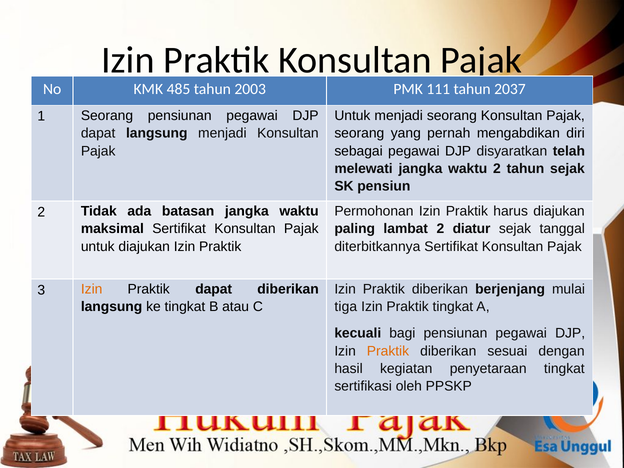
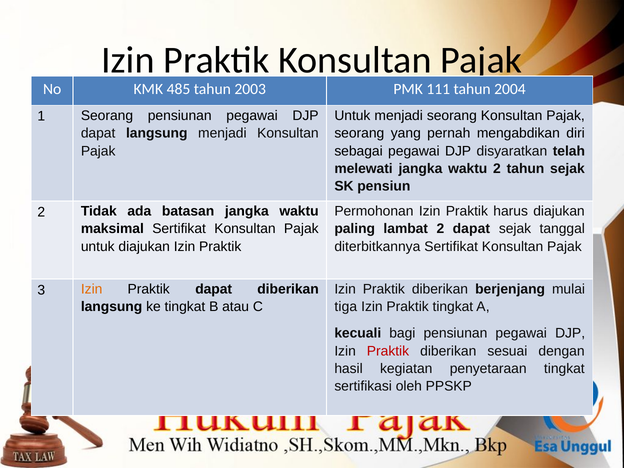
2037: 2037 -> 2004
2 diatur: diatur -> dapat
Praktik at (388, 351) colour: orange -> red
